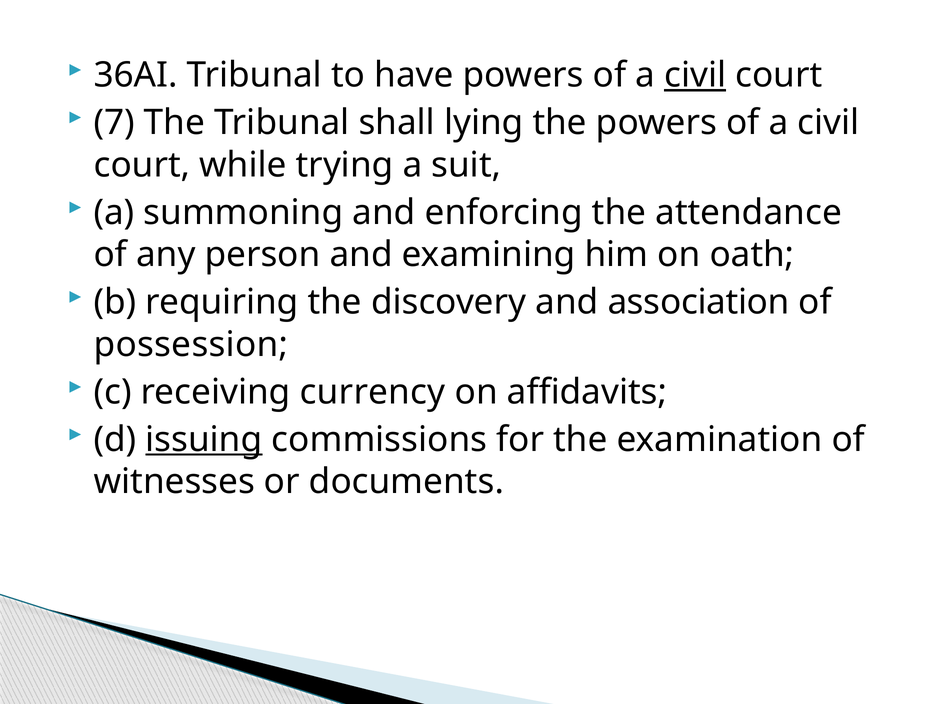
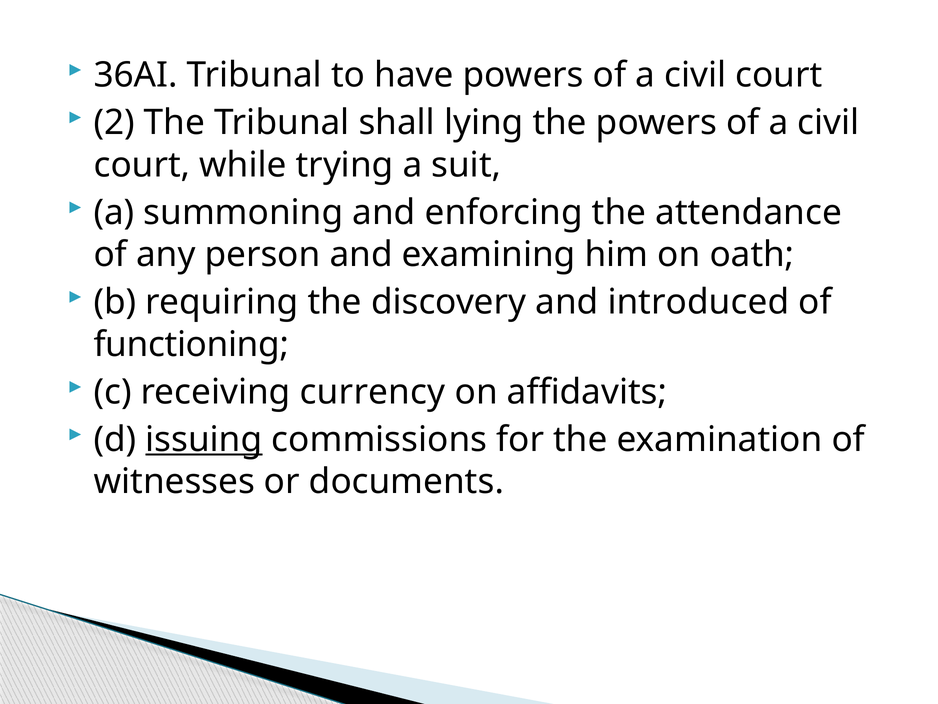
civil at (695, 75) underline: present -> none
7: 7 -> 2
association: association -> introduced
possession: possession -> functioning
